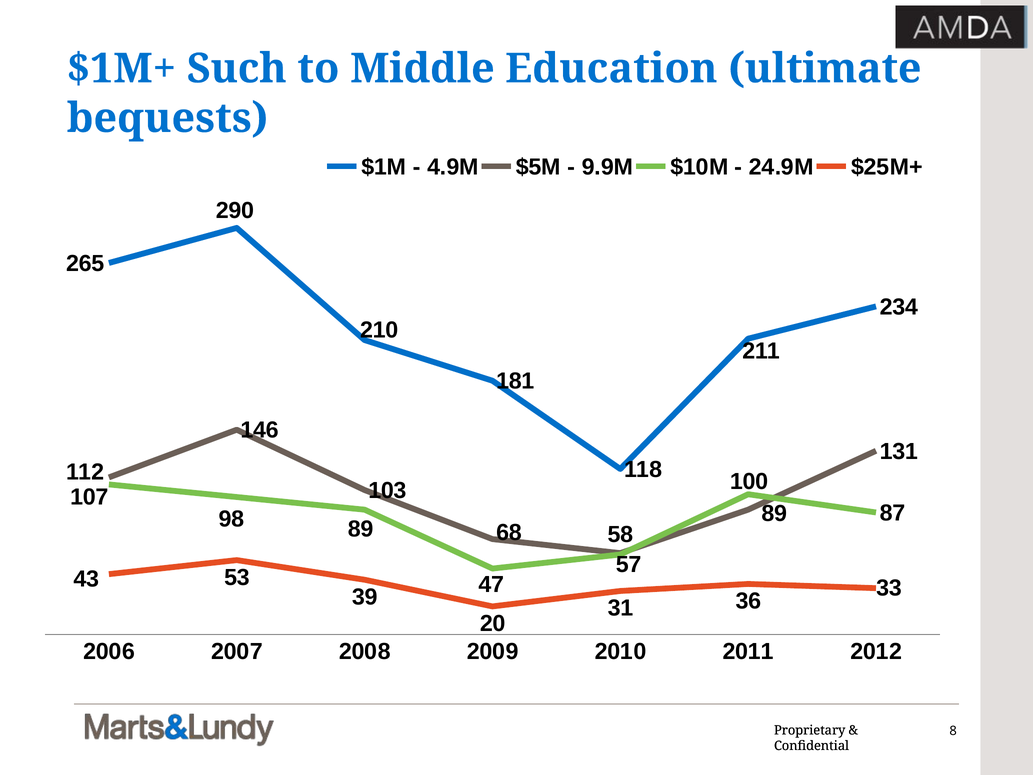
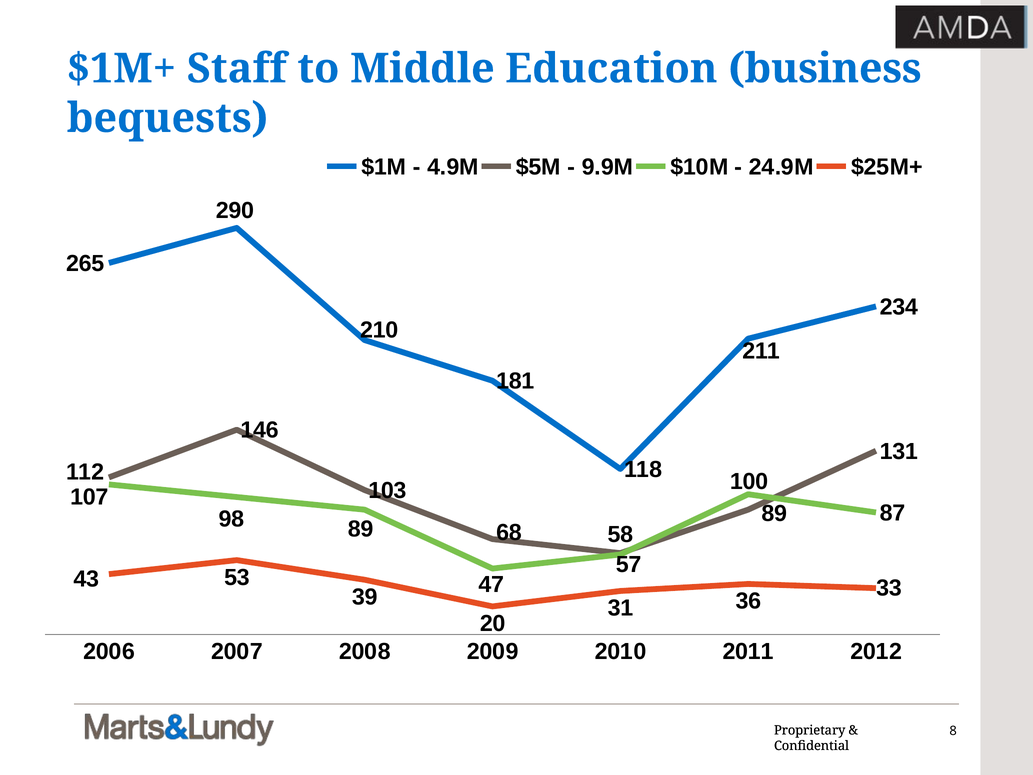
Such: Such -> Staff
ultimate: ultimate -> business
